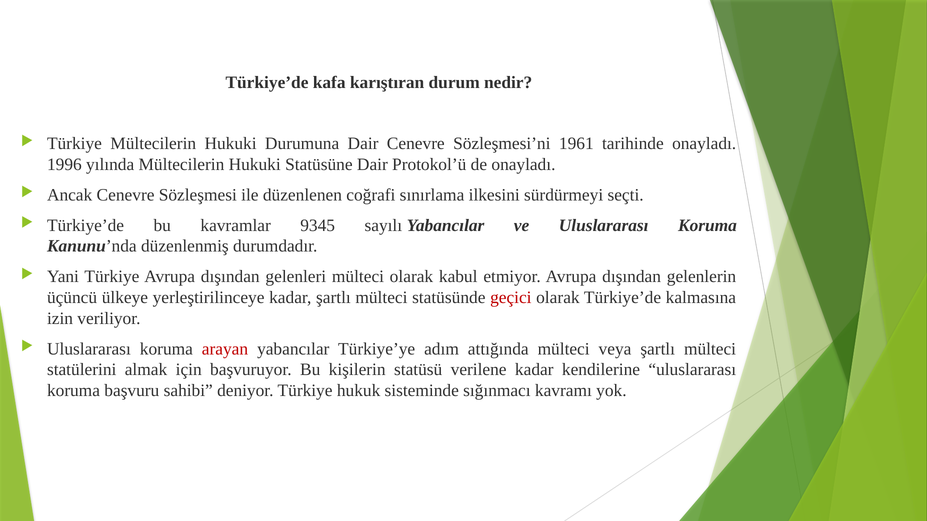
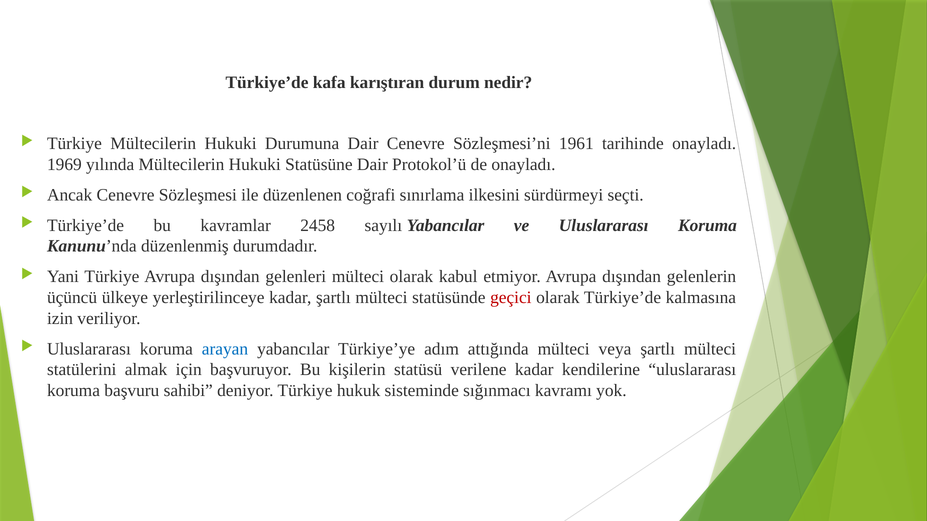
1996: 1996 -> 1969
9345: 9345 -> 2458
arayan colour: red -> blue
